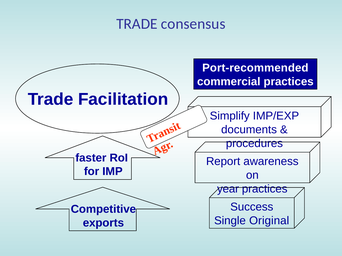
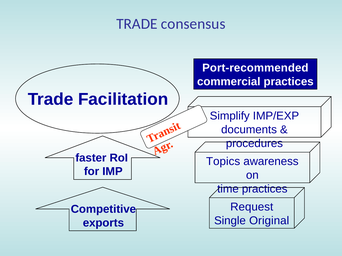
Report: Report -> Topics
year: year -> time
Success: Success -> Request
